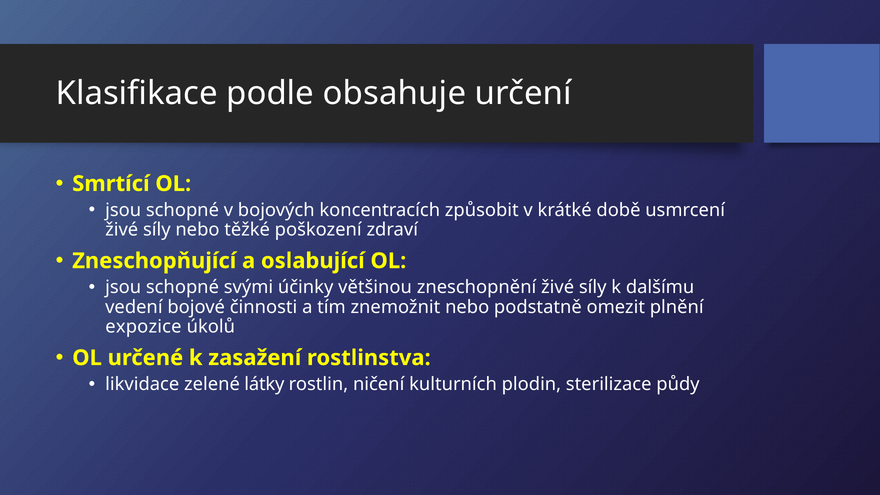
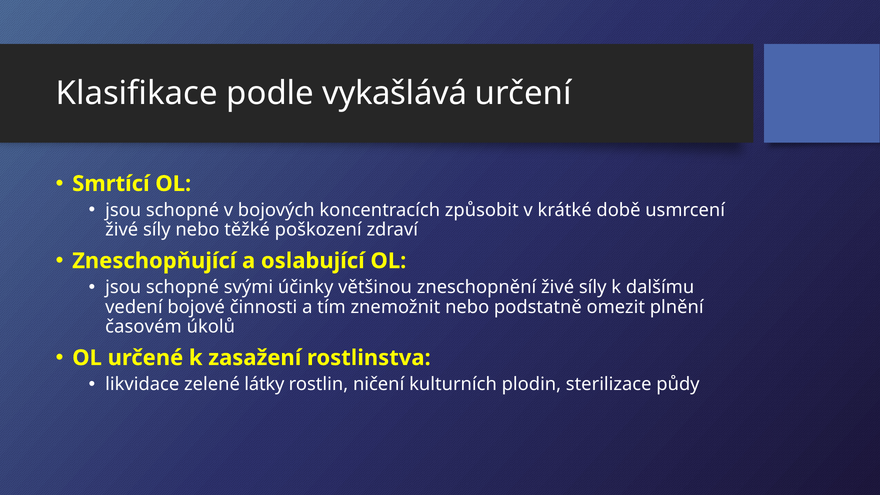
obsahuje: obsahuje -> vykašlává
expozice: expozice -> časovém
